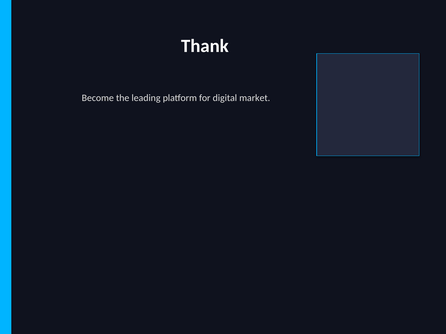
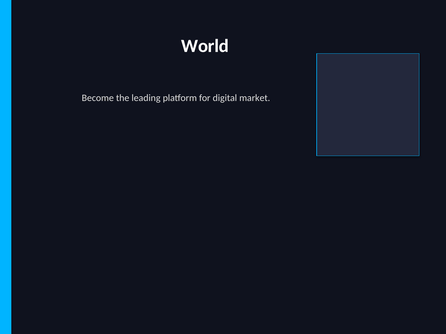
Thank: Thank -> World
